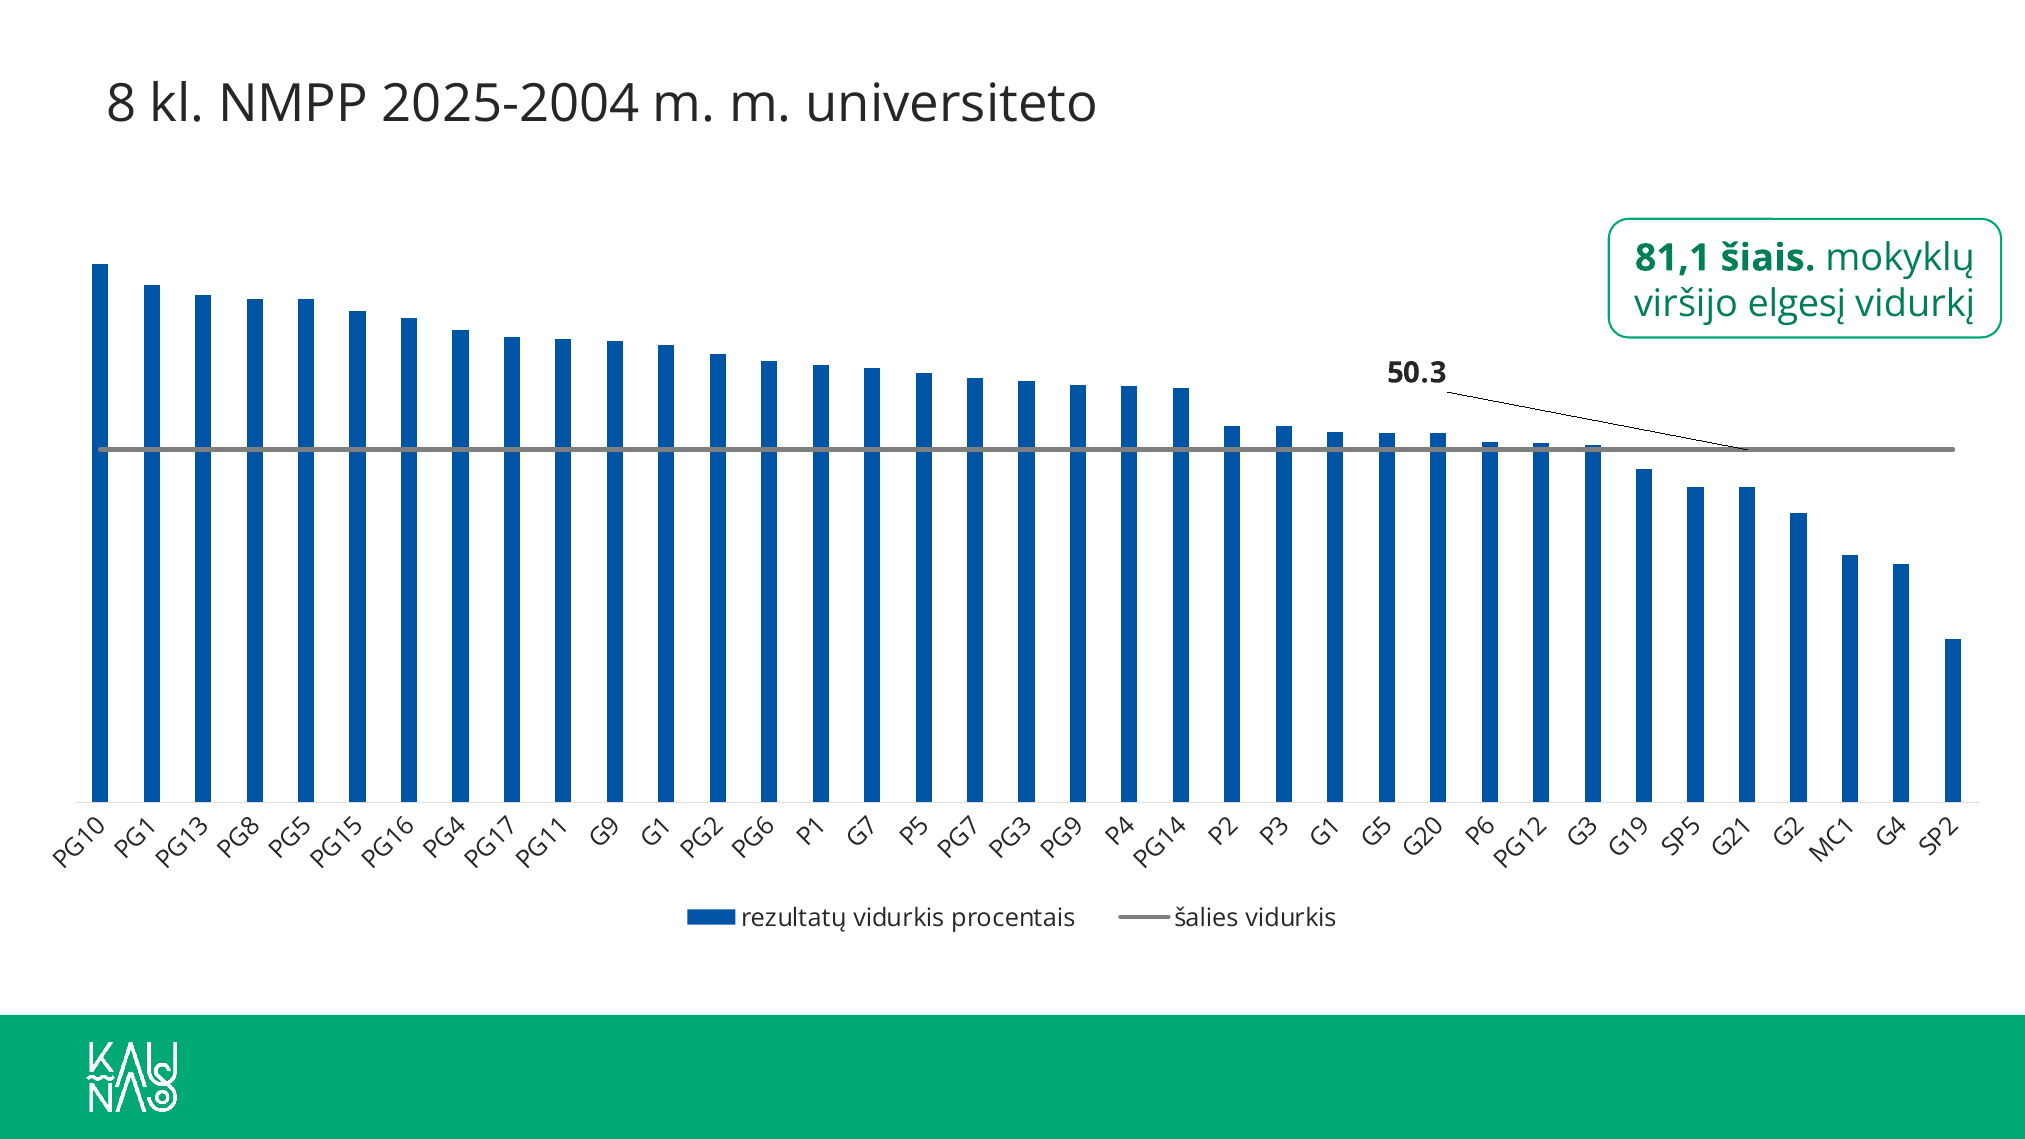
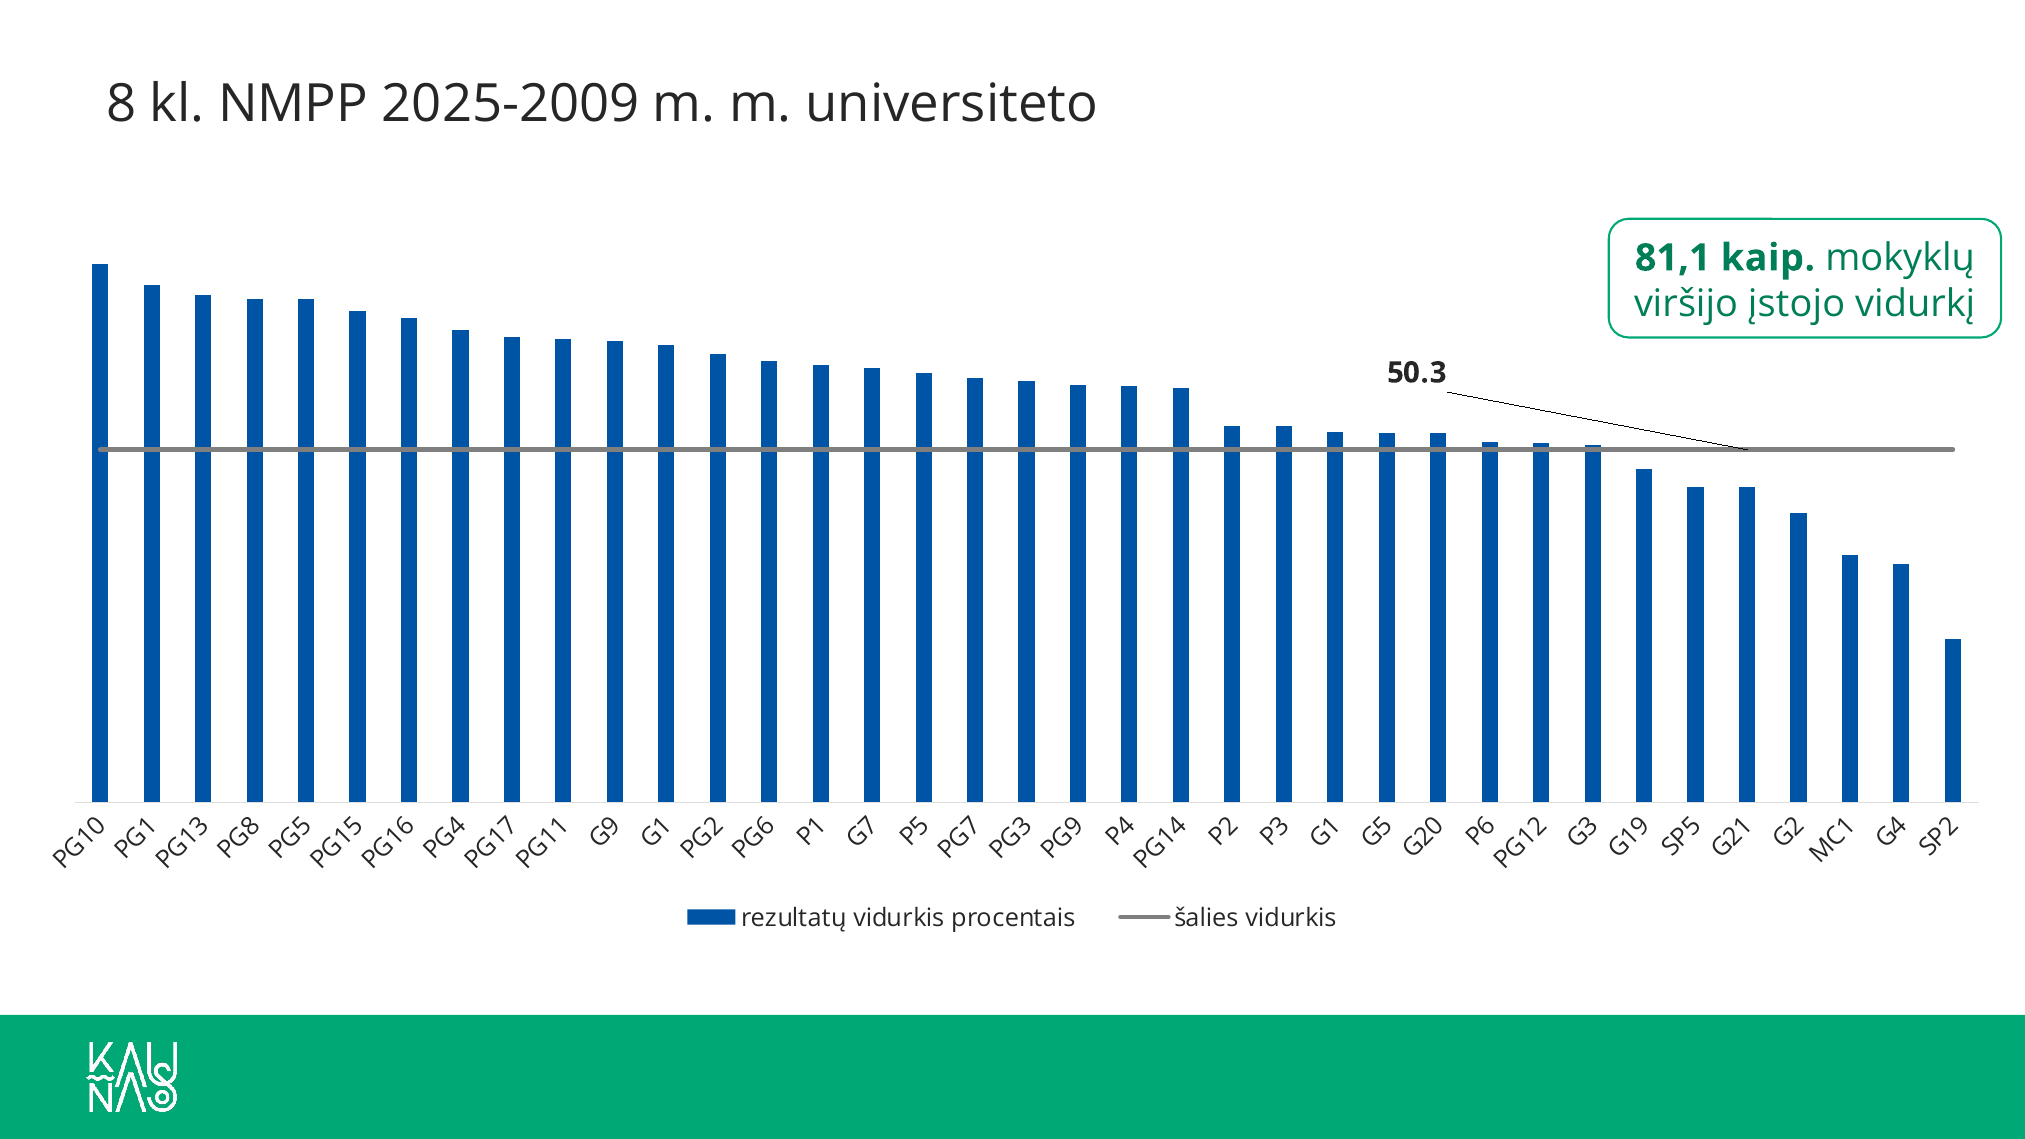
2025-2004: 2025-2004 -> 2025-2009
šiais: šiais -> kaip
elgesį: elgesį -> įstojo
